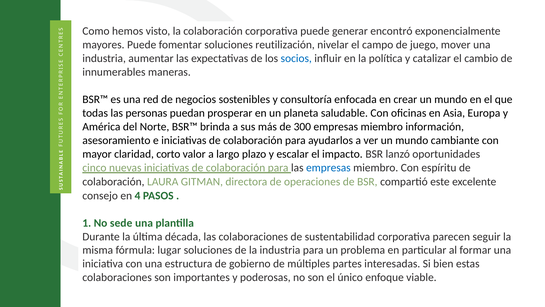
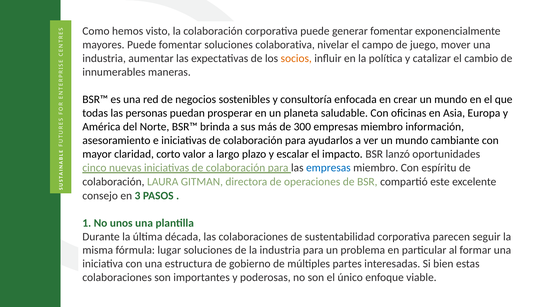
generar encontró: encontró -> fomentar
reutilización: reutilización -> colaborativa
socios colour: blue -> orange
4: 4 -> 3
sede: sede -> unos
